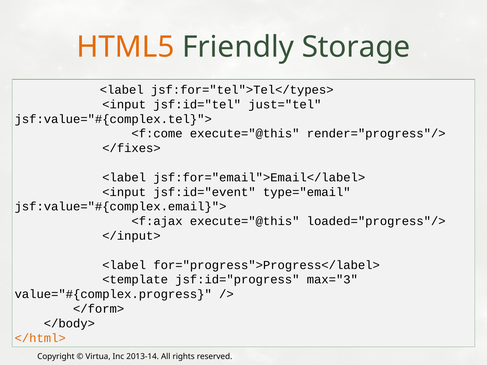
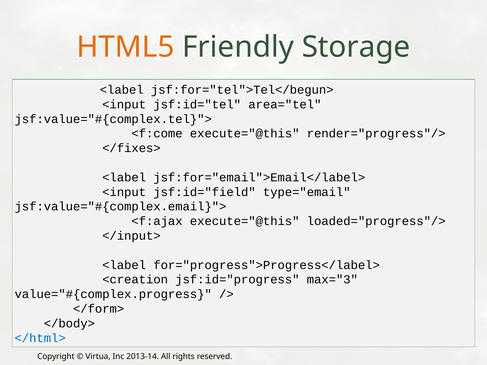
jsf:for="tel">Tel</types>: jsf:for="tel">Tel</types> -> jsf:for="tel">Tel</begun>
just="tel: just="tel -> area="tel
jsf:id="event: jsf:id="event -> jsf:id="field
<template: <template -> <creation
</html> colour: orange -> blue
